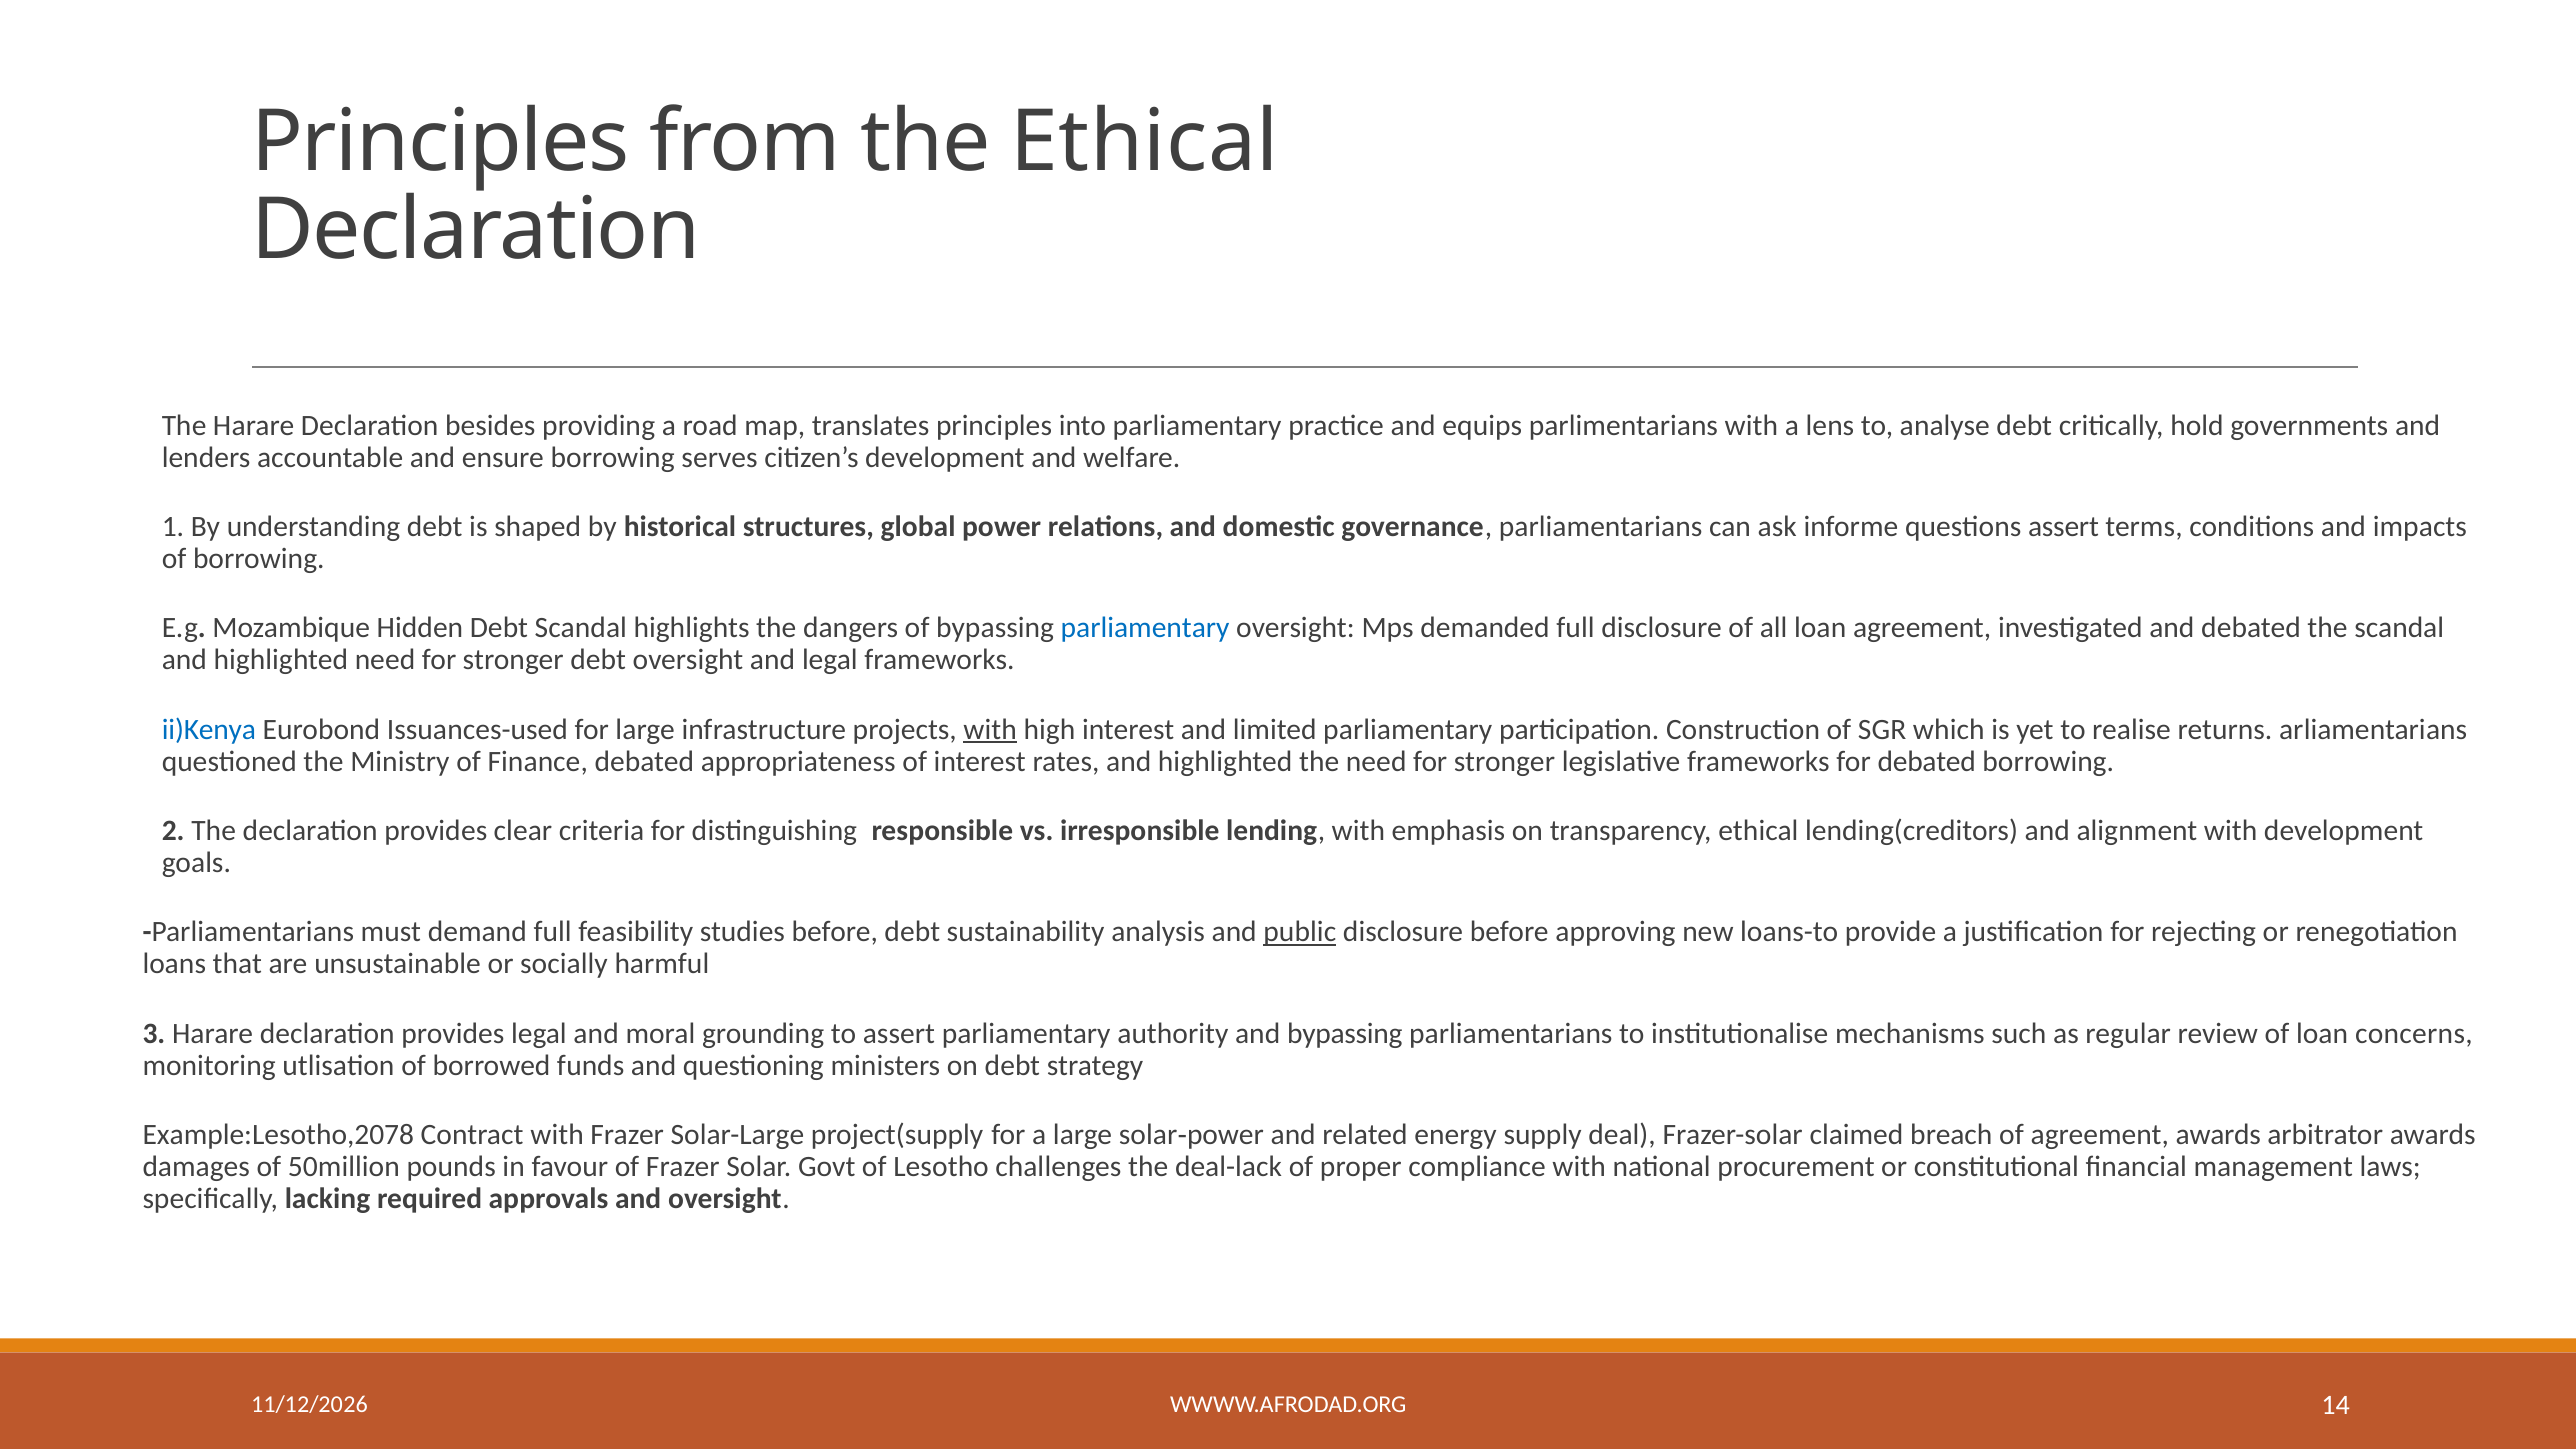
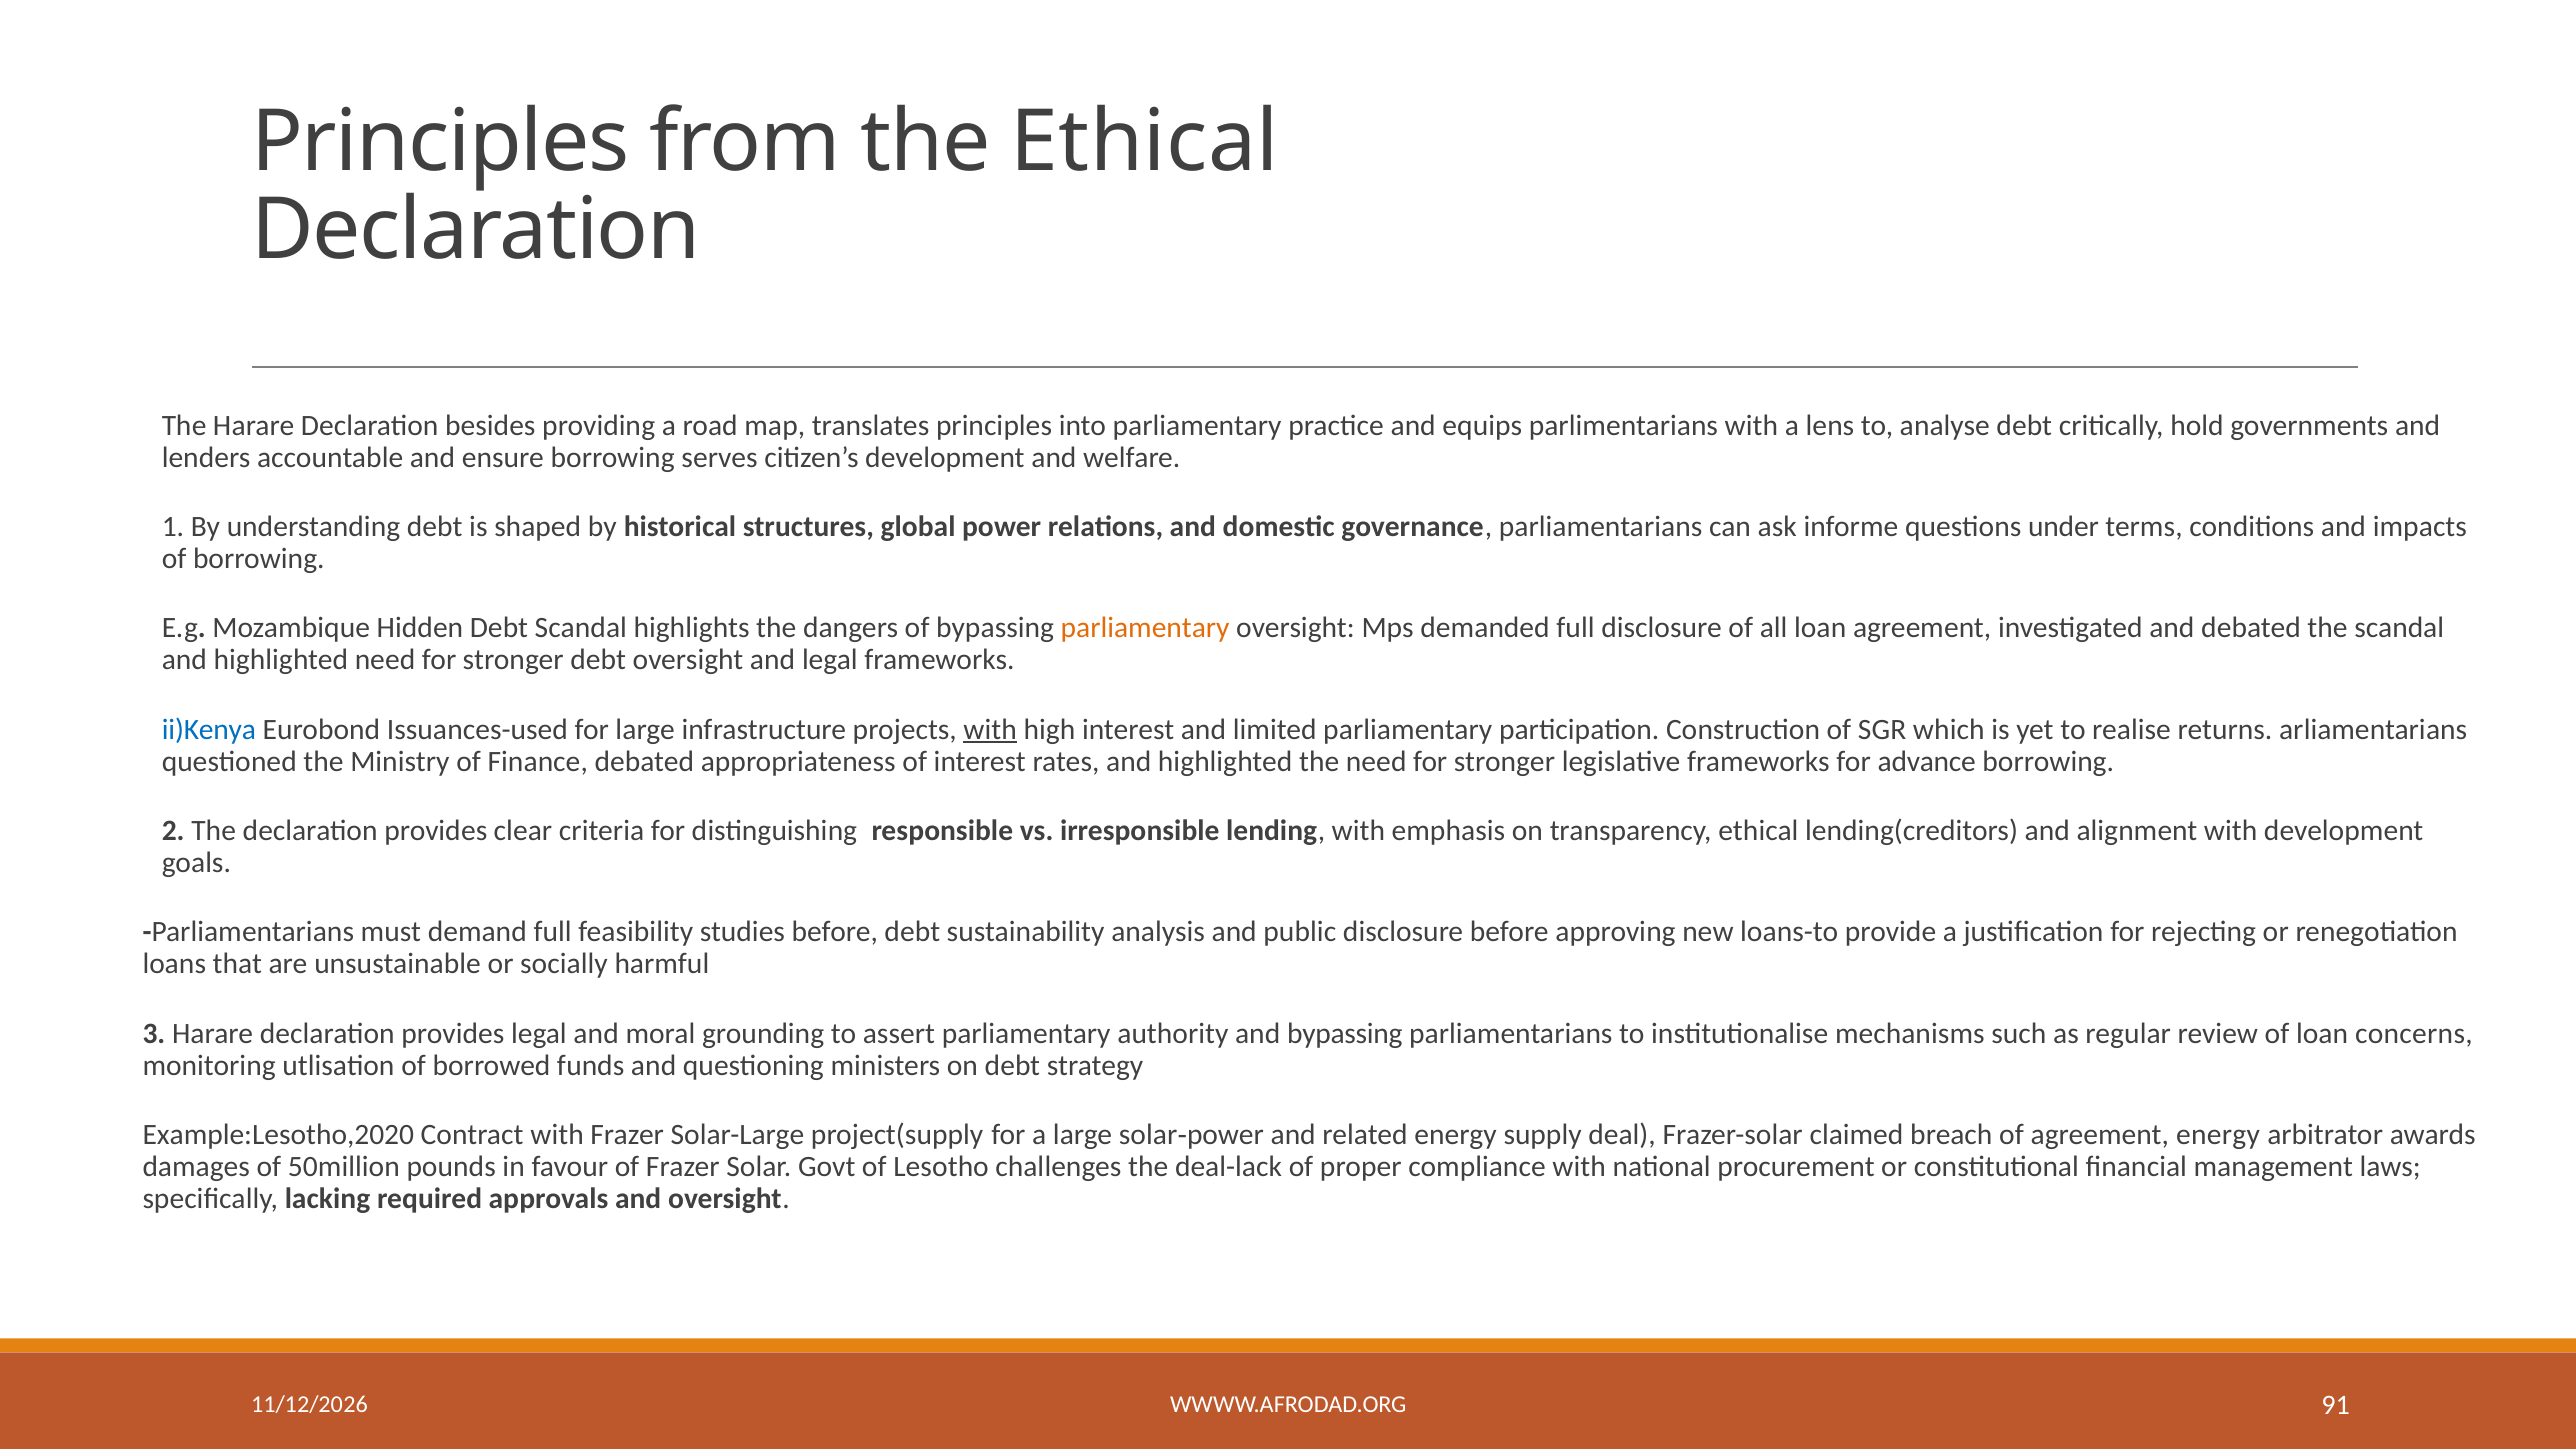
questions assert: assert -> under
parliamentary at (1145, 628) colour: blue -> orange
for debated: debated -> advance
public underline: present -> none
Example:Lesotho,2078: Example:Lesotho,2078 -> Example:Lesotho,2020
agreement awards: awards -> energy
14: 14 -> 91
